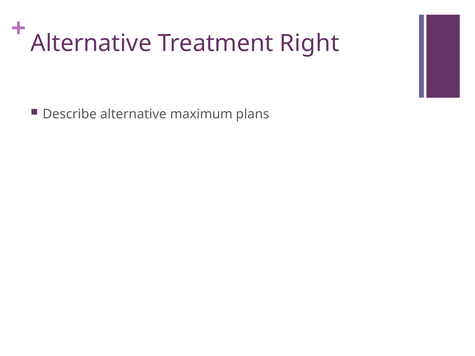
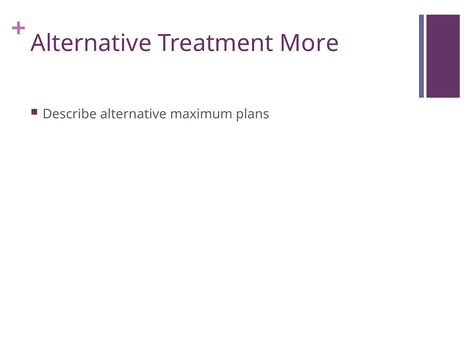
Right: Right -> More
